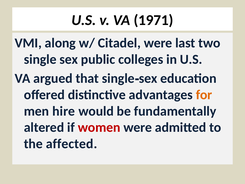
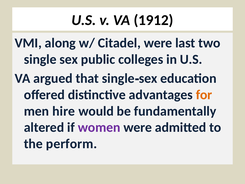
1971: 1971 -> 1912
women colour: red -> purple
affected: affected -> perform
